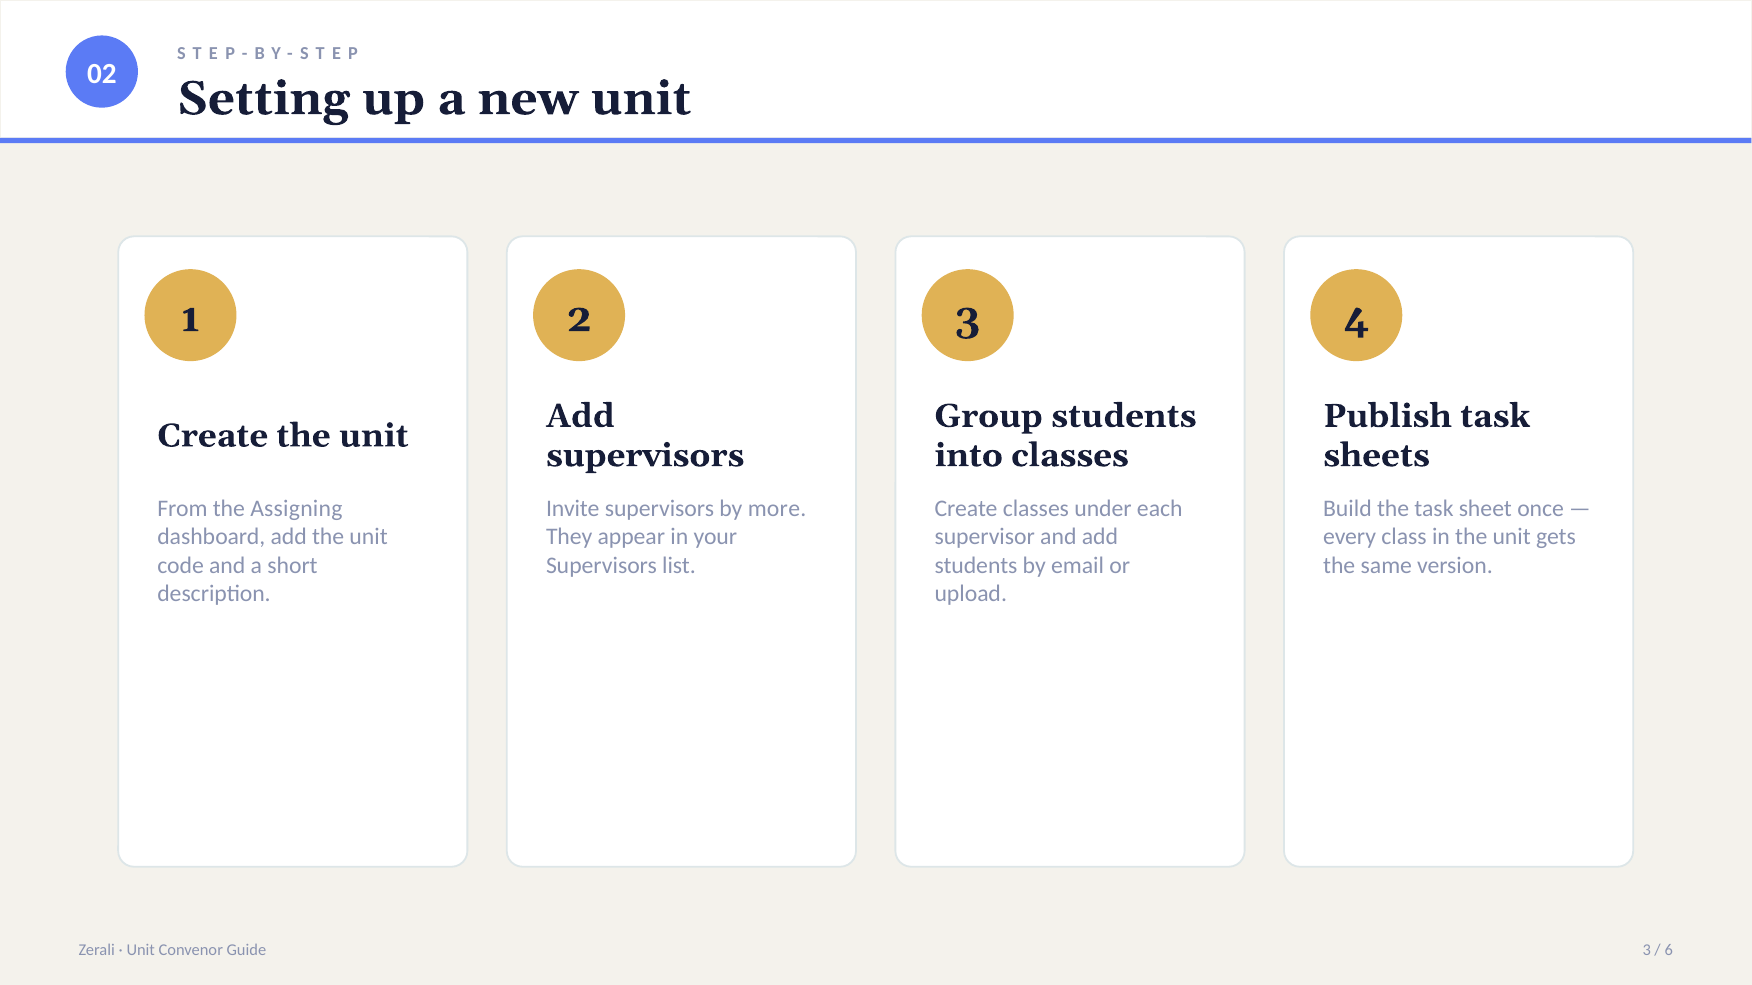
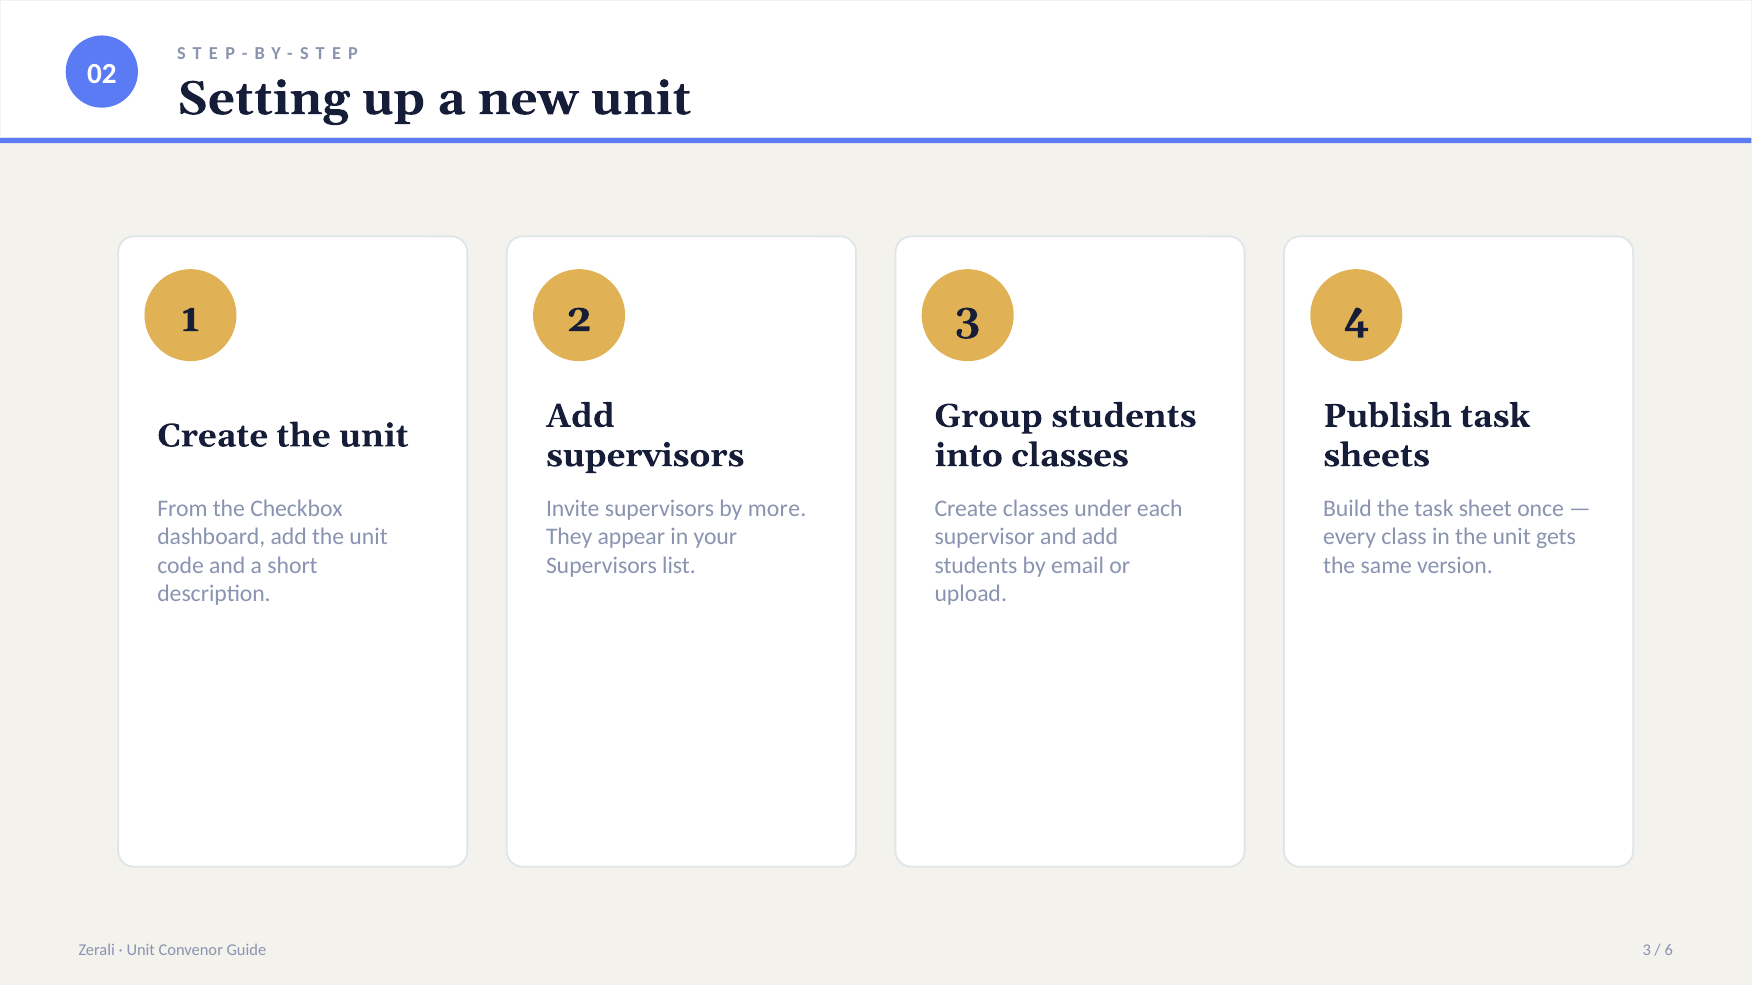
Assigning: Assigning -> Checkbox
